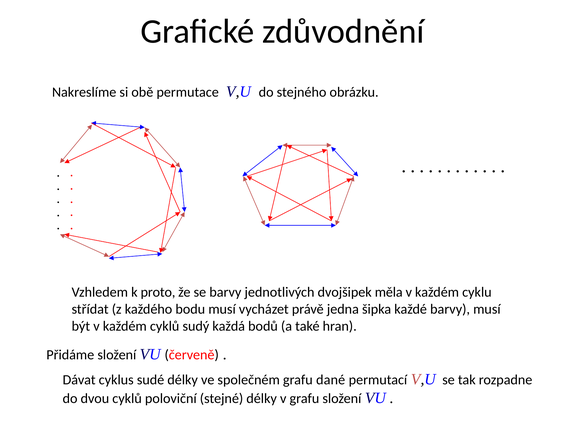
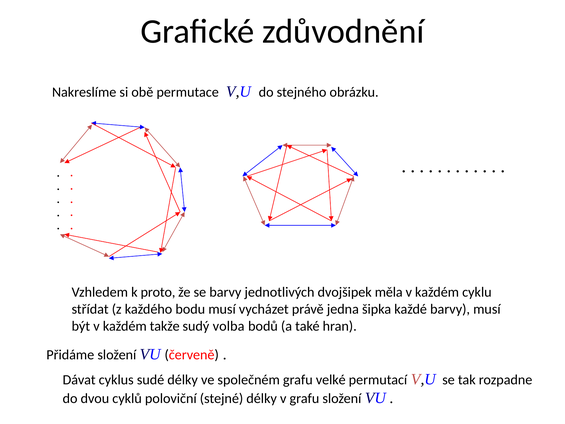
každém cyklů: cyklů -> takže
každá: každá -> volba
dané: dané -> velké
